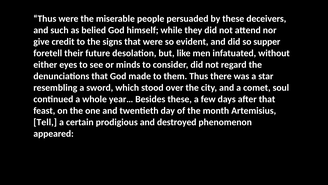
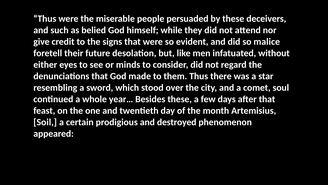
supper: supper -> malice
Tell: Tell -> Soil
